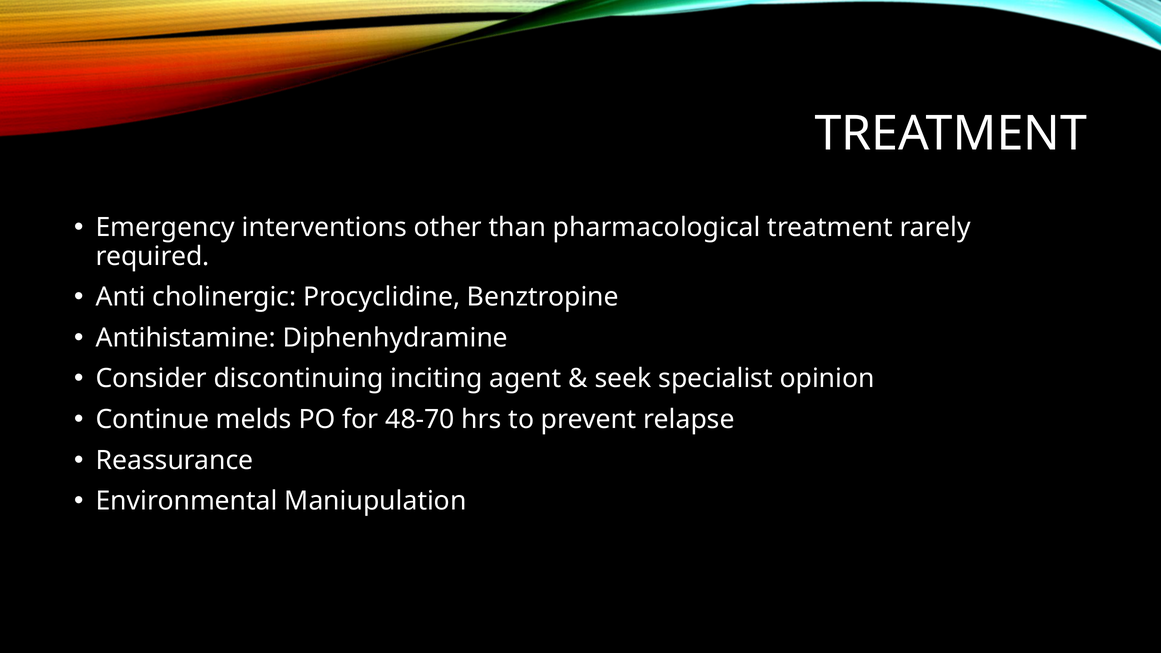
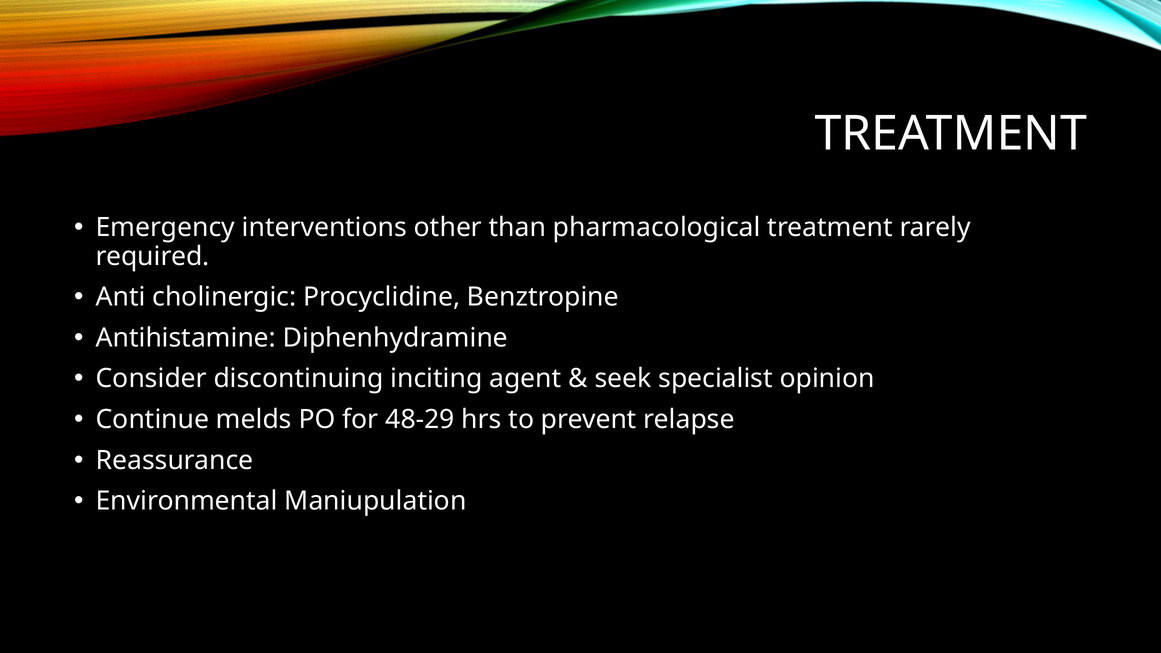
48-70: 48-70 -> 48-29
